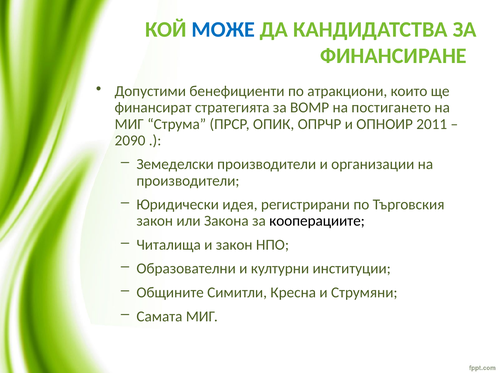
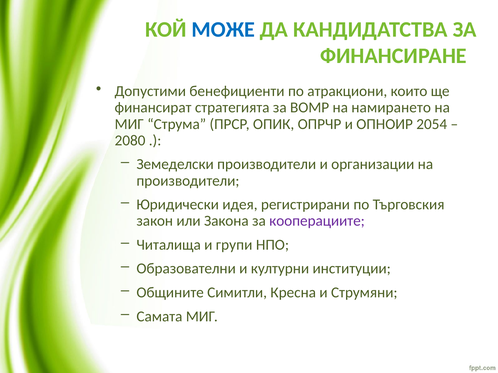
постигането: постигането -> намирането
2011: 2011 -> 2054
2090: 2090 -> 2080
кооперациите colour: black -> purple
и закон: закон -> групи
